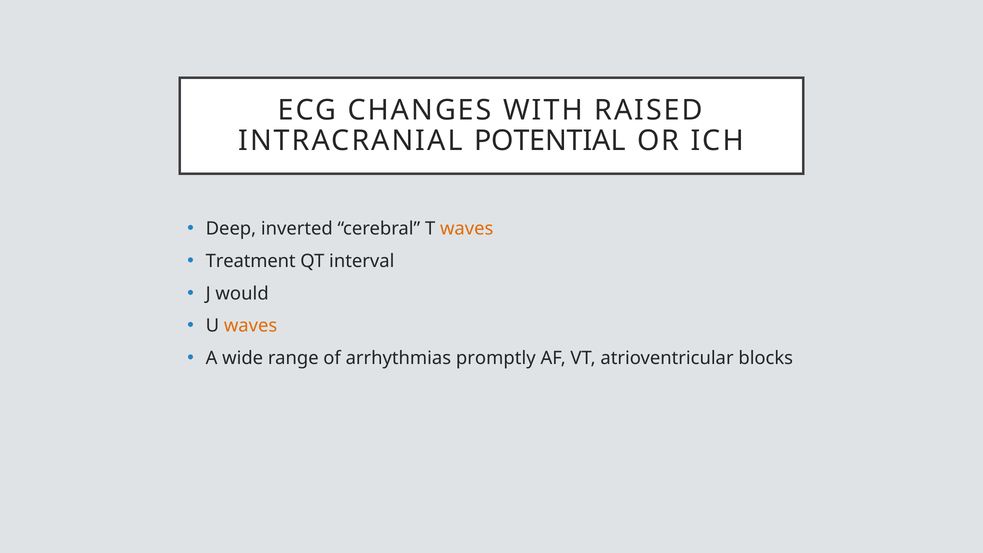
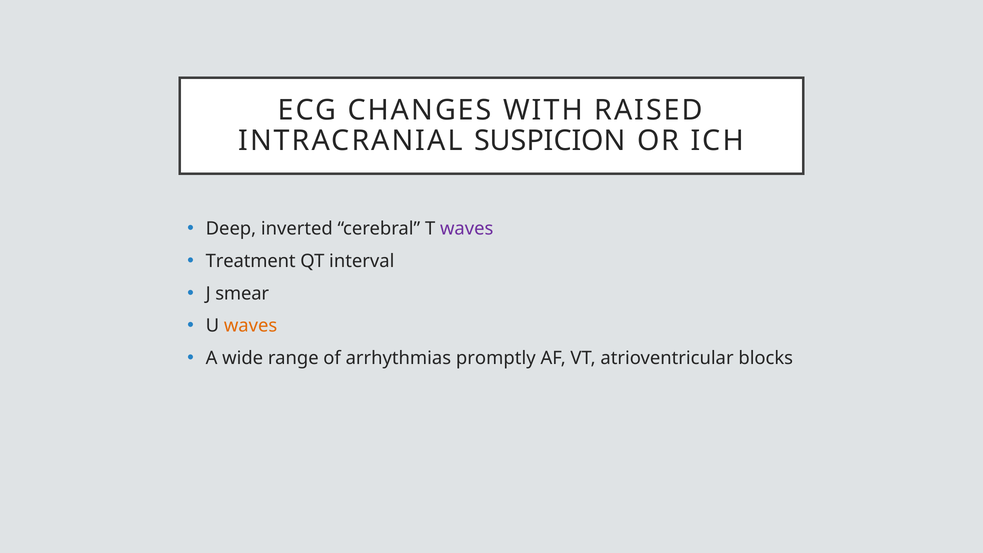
POTENTIAL: POTENTIAL -> SUSPICION
waves at (467, 229) colour: orange -> purple
would: would -> smear
